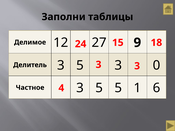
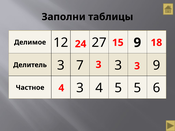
Делитель 3 5: 5 -> 7
3 0: 0 -> 9
Частное 3 5: 5 -> 4
5 1: 1 -> 5
